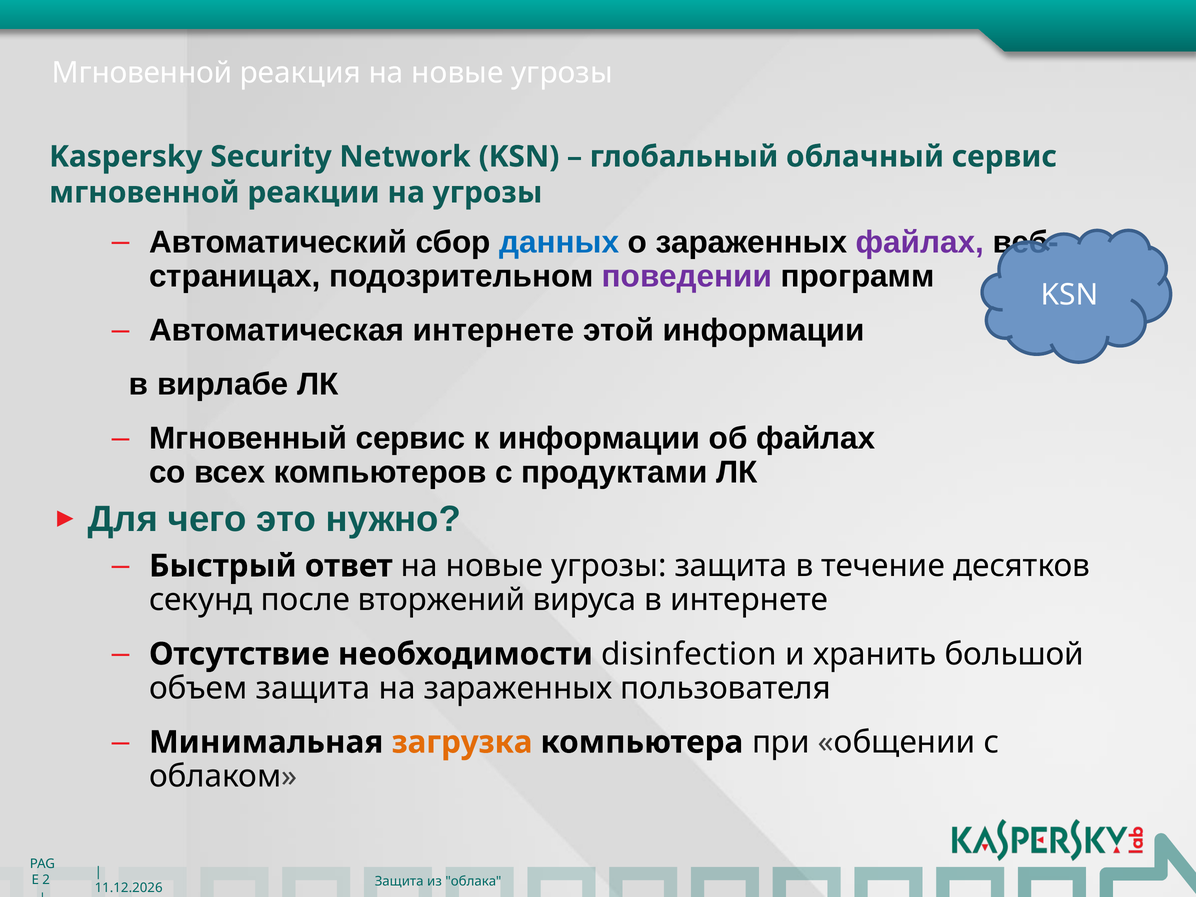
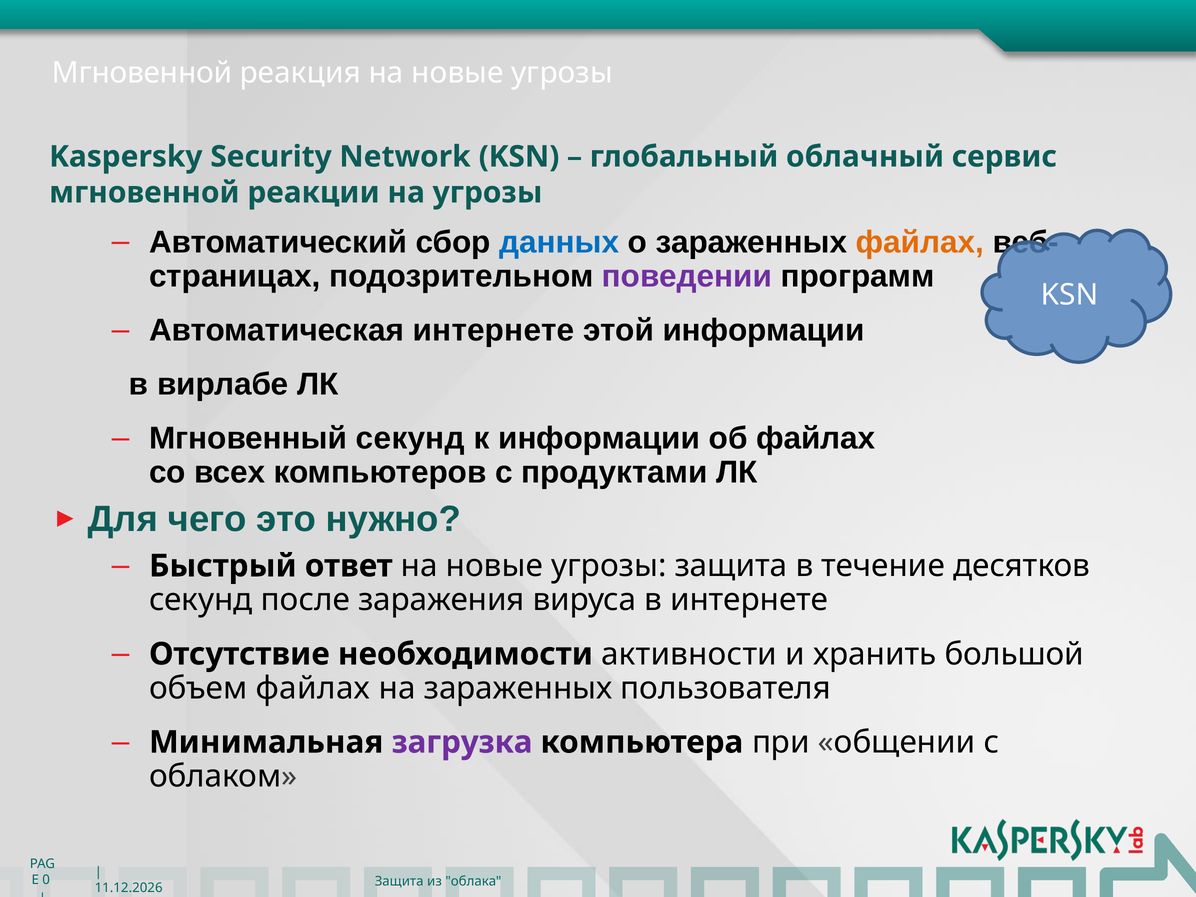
файлах at (920, 242) colour: purple -> orange
Мгновенный сервис: сервис -> секунд
вторжений: вторжений -> заражения
disinfection: disinfection -> активности
объем защита: защита -> файлах
загрузка colour: orange -> purple
2: 2 -> 0
